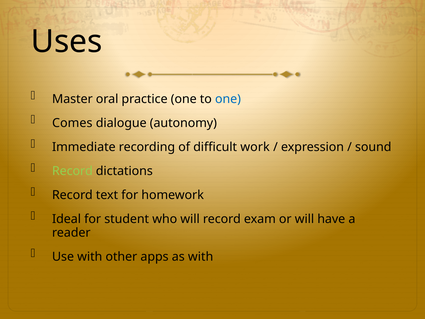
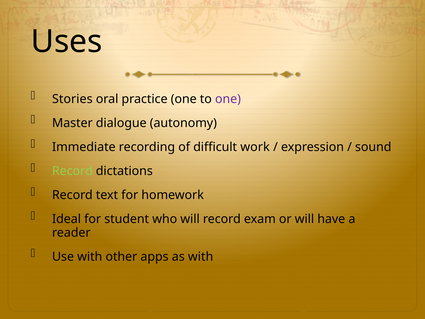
Master: Master -> Stories
one at (228, 99) colour: blue -> purple
Comes: Comes -> Master
